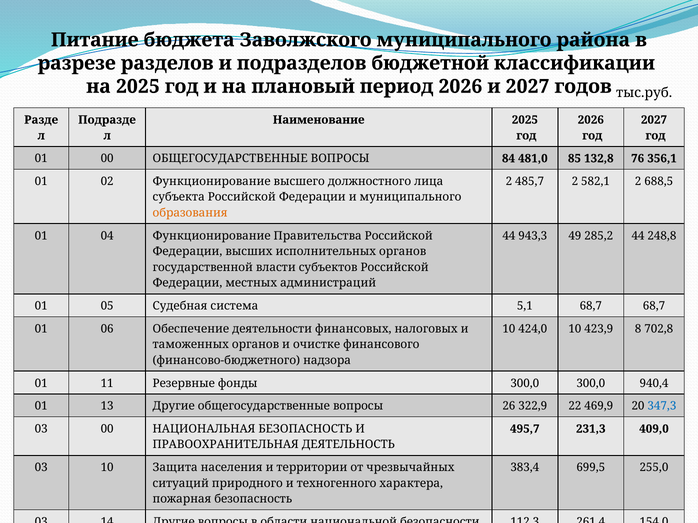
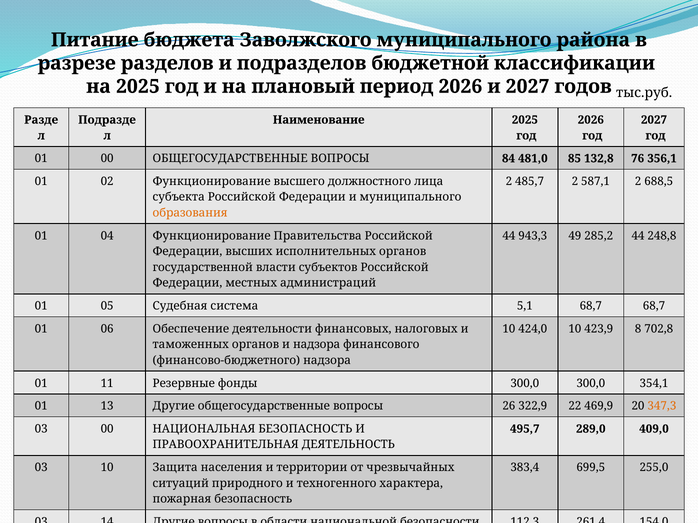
582,1: 582,1 -> 587,1
и очистке: очистке -> надзора
940,4: 940,4 -> 354,1
347,3 colour: blue -> orange
231,3: 231,3 -> 289,0
